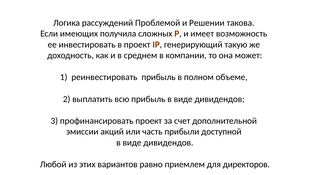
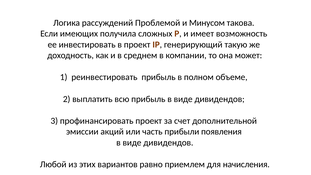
Решении: Решении -> Минусом
доступной: доступной -> появления
директоров: директоров -> начисления
